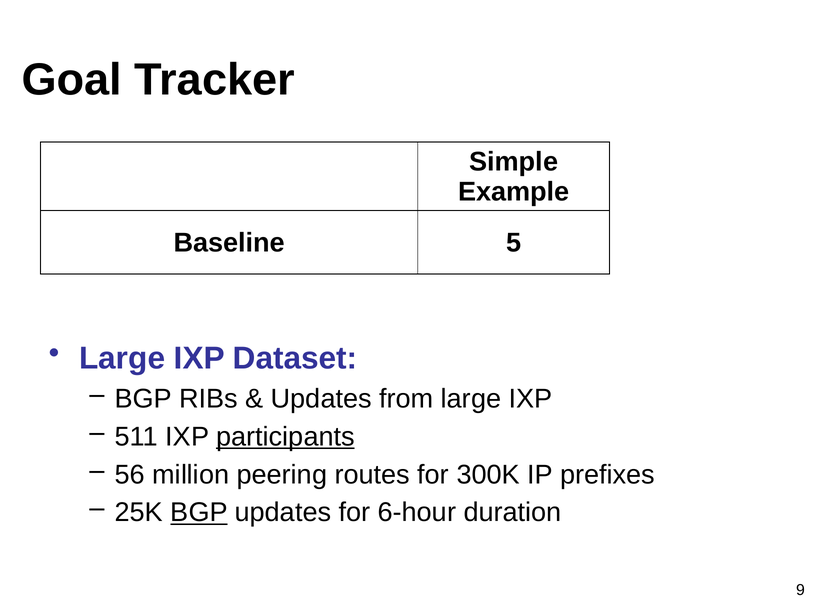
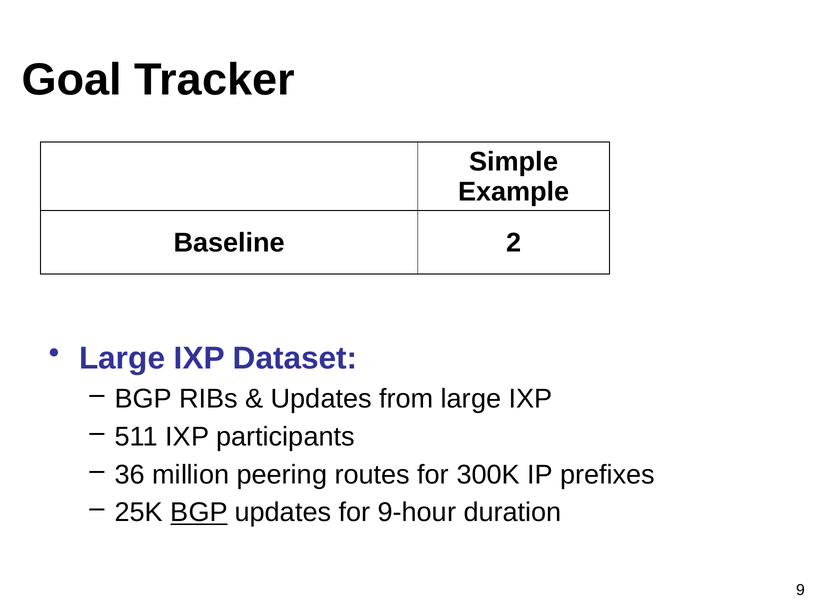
5: 5 -> 2
participants underline: present -> none
56: 56 -> 36
6-hour: 6-hour -> 9-hour
